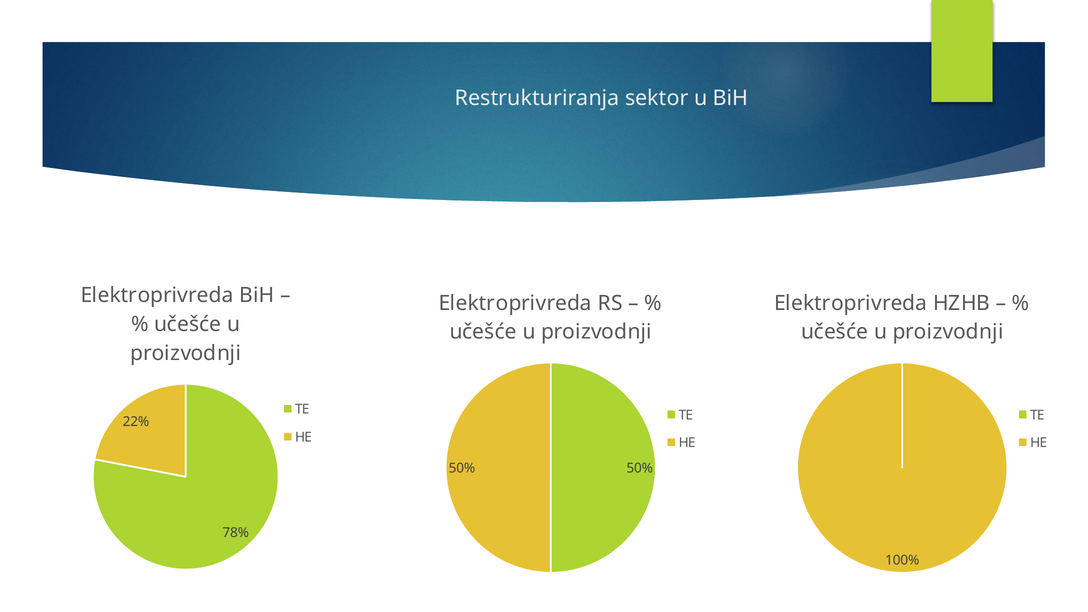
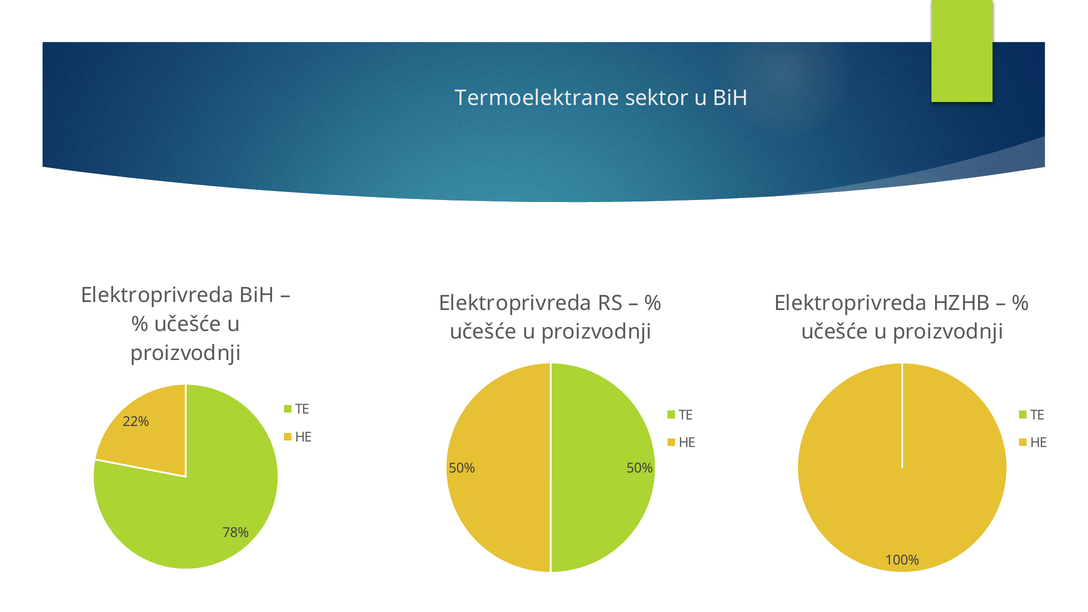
Restrukturiranja: Restrukturiranja -> Termoelektrane
